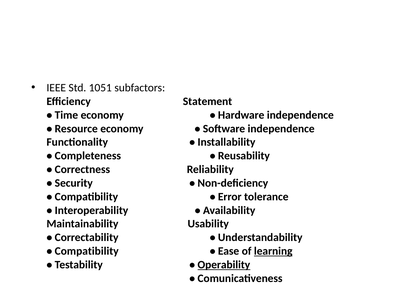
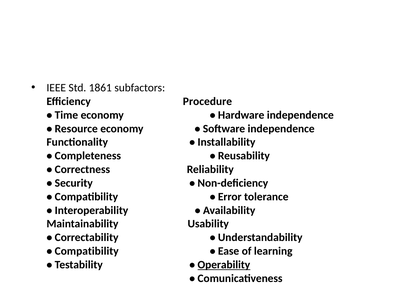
1051: 1051 -> 1861
Statement: Statement -> Procedure
learning underline: present -> none
